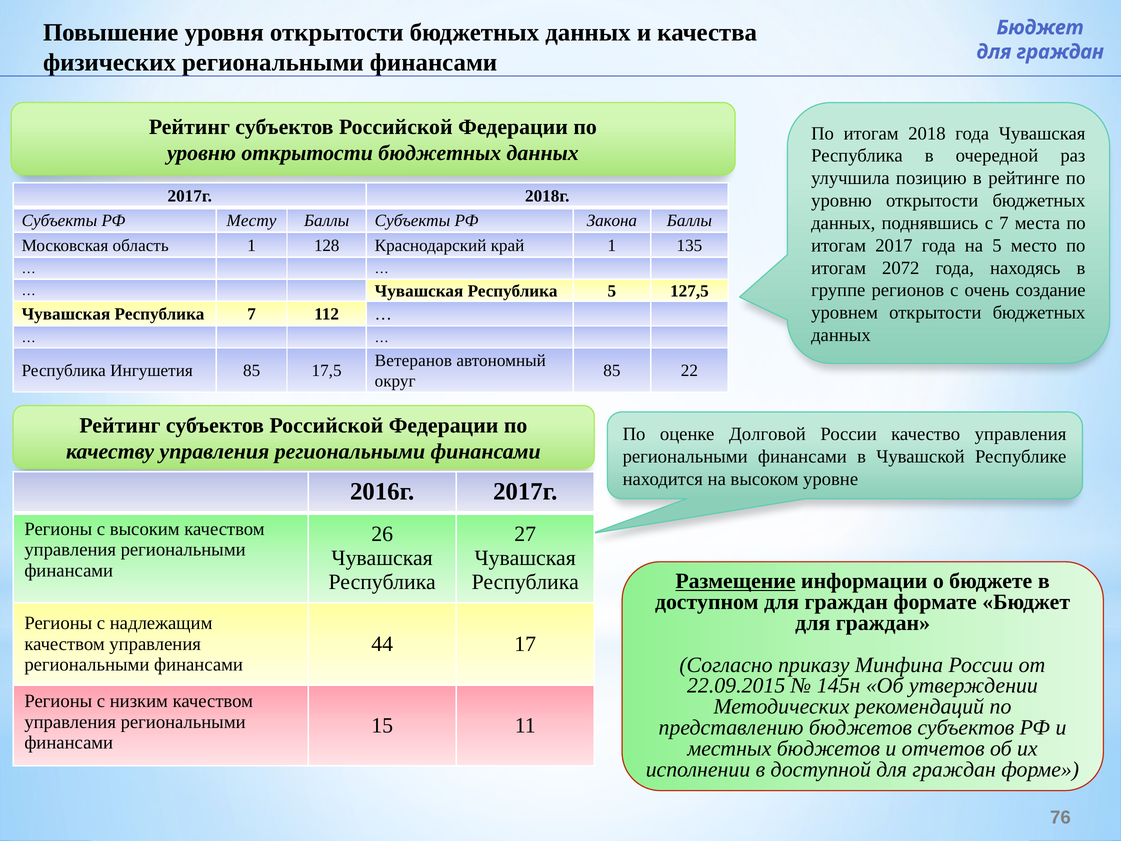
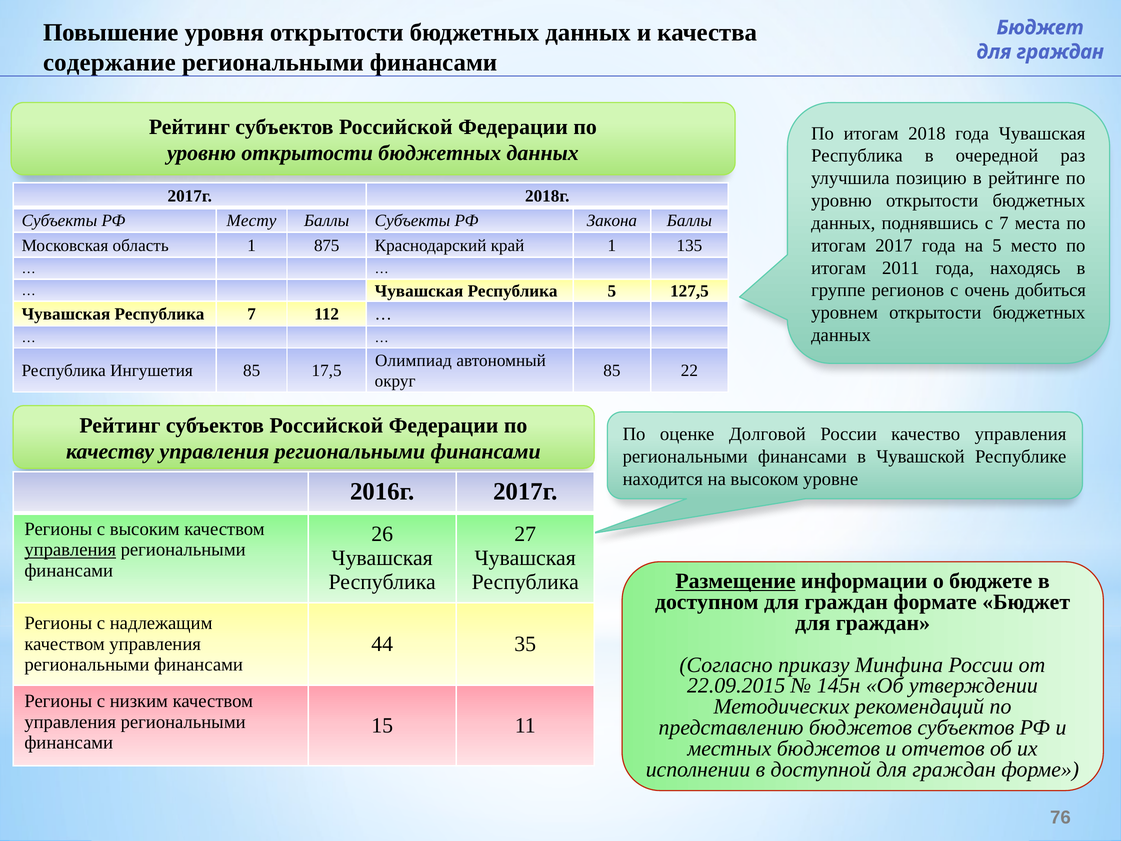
физических: физических -> содержание
128: 128 -> 875
2072: 2072 -> 2011
создание: создание -> добиться
Ветеранов: Ветеранов -> Олимпиад
управления at (70, 550) underline: none -> present
17: 17 -> 35
